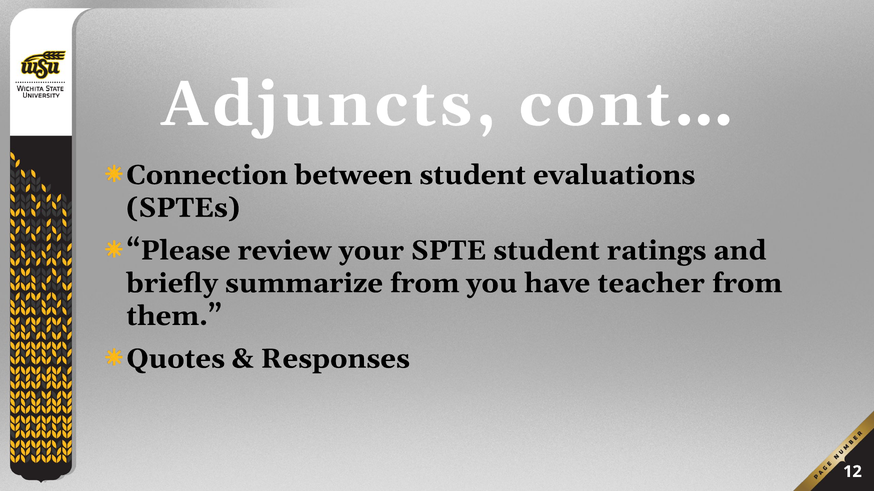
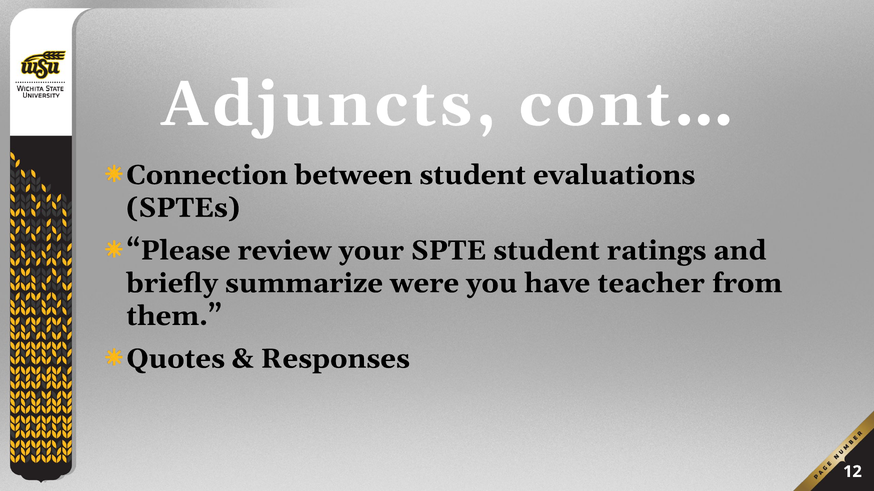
summarize from: from -> were
